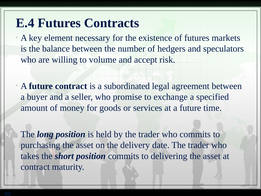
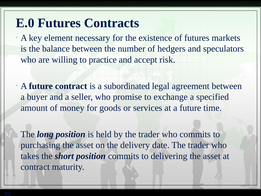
E.4: E.4 -> E.0
volume: volume -> practice
